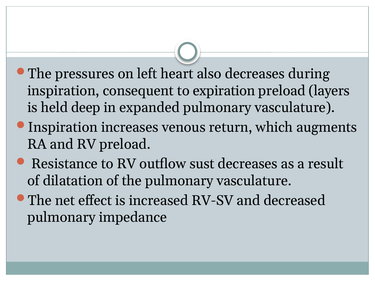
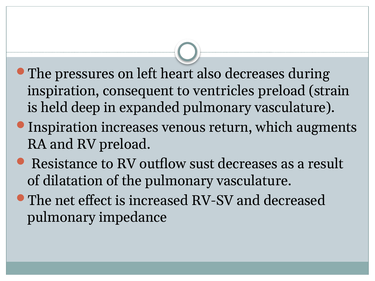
expiration: expiration -> ventricles
layers: layers -> strain
